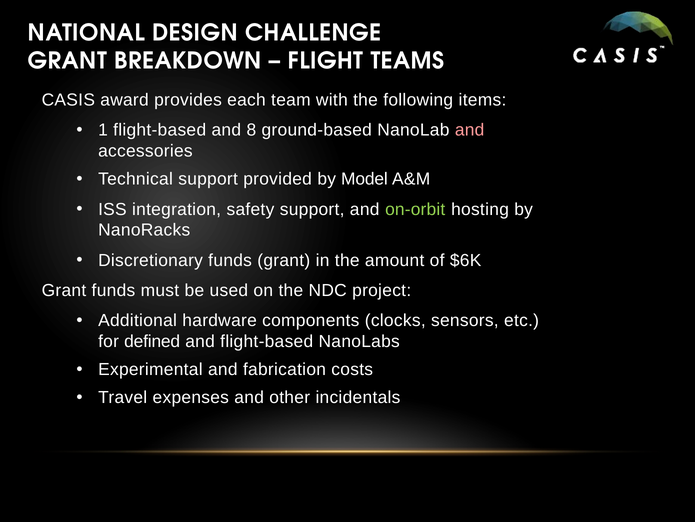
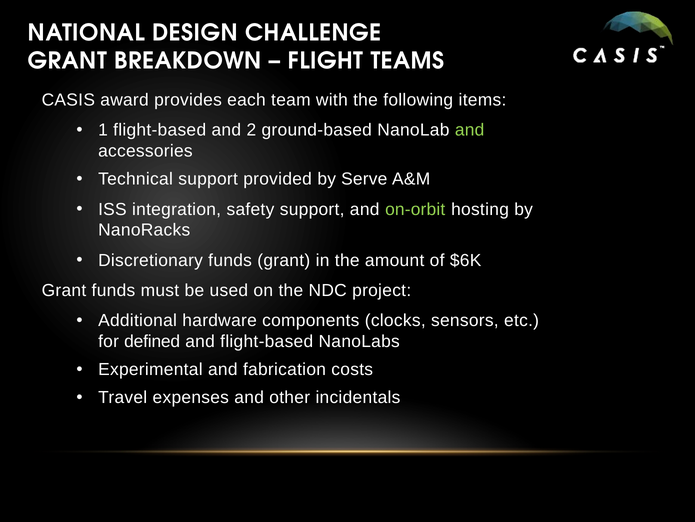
8: 8 -> 2
and at (470, 130) colour: pink -> light green
Model: Model -> Serve
